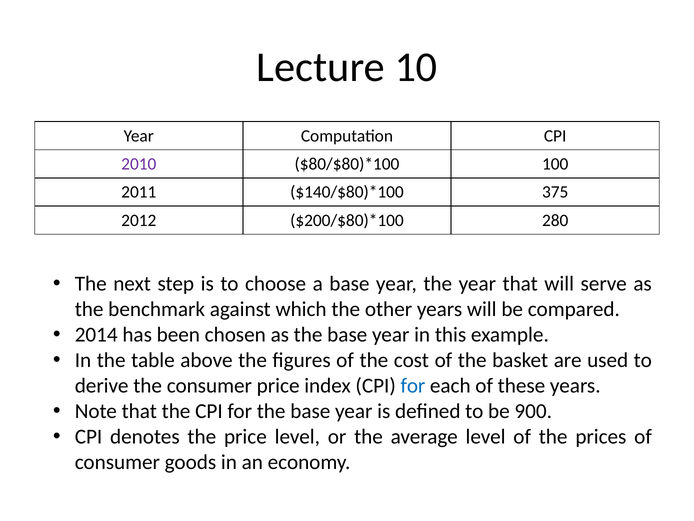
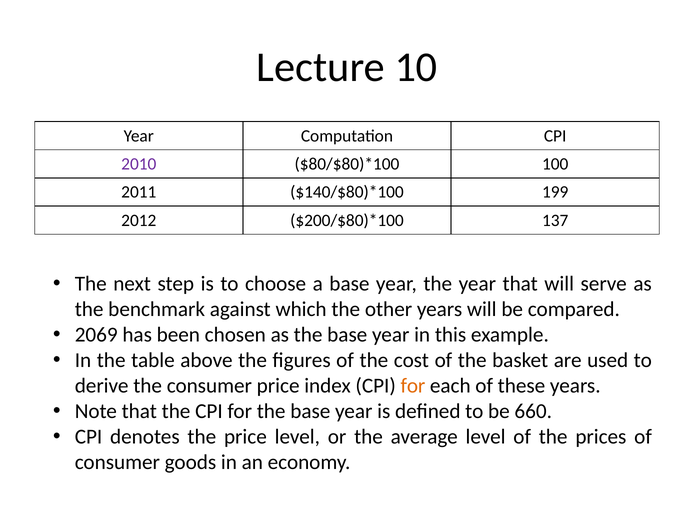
375: 375 -> 199
280: 280 -> 137
2014: 2014 -> 2069
for at (413, 385) colour: blue -> orange
900: 900 -> 660
